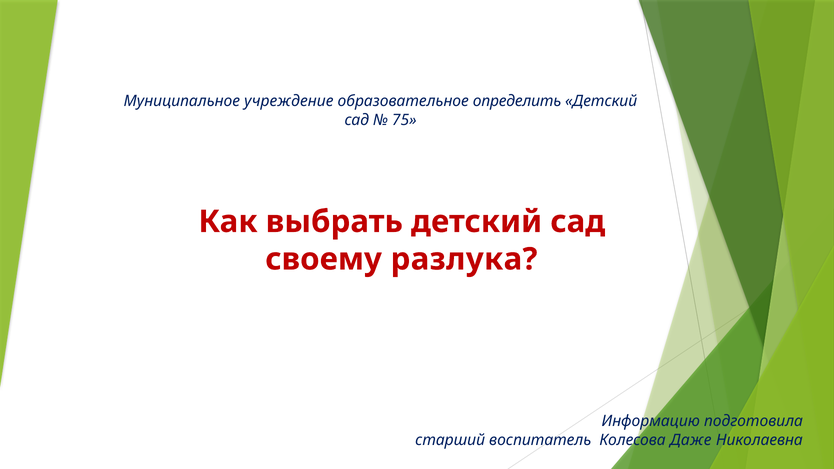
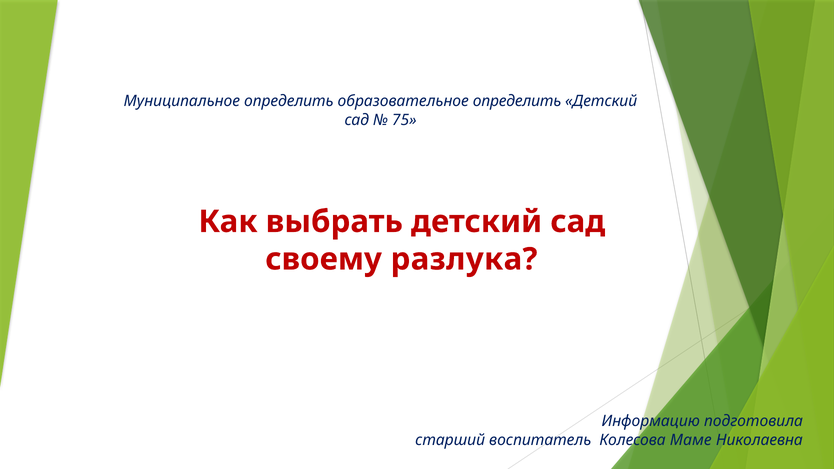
Муниципальное учреждение: учреждение -> определить
Даже: Даже -> Маме
